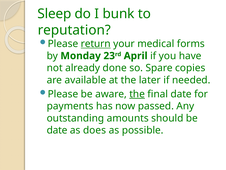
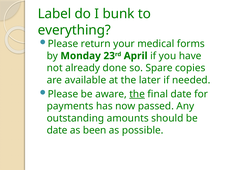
Sleep: Sleep -> Label
reputation: reputation -> everything
return underline: present -> none
does: does -> been
